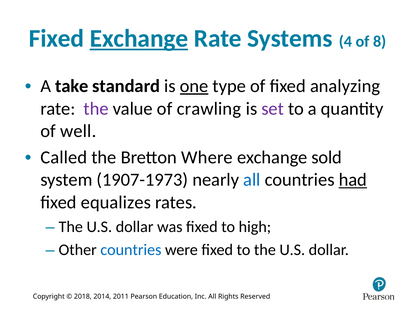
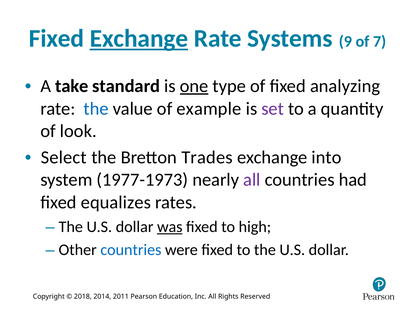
4: 4 -> 9
8: 8 -> 7
the at (96, 109) colour: purple -> blue
crawling: crawling -> example
well: well -> look
Called: Called -> Select
Where: Where -> Trades
sold: sold -> into
1907-1973: 1907-1973 -> 1977-1973
all at (252, 180) colour: blue -> purple
had underline: present -> none
was underline: none -> present
